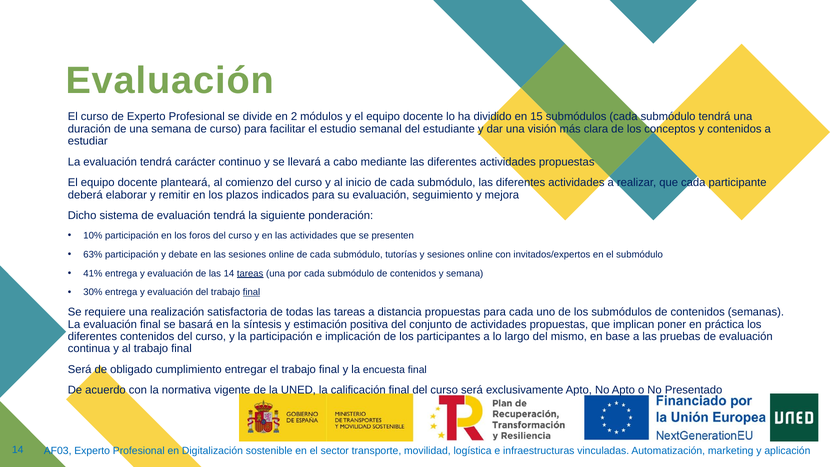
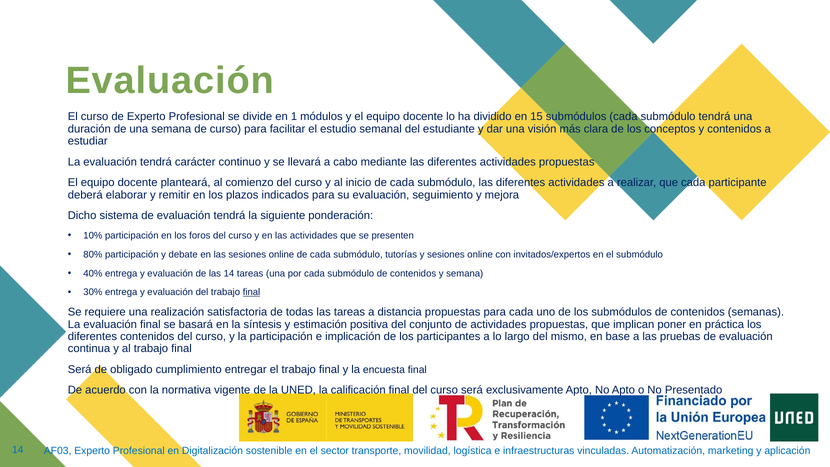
2: 2 -> 1
63%: 63% -> 80%
41%: 41% -> 40%
tareas at (250, 273) underline: present -> none
